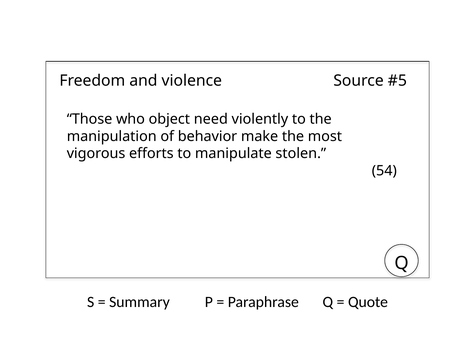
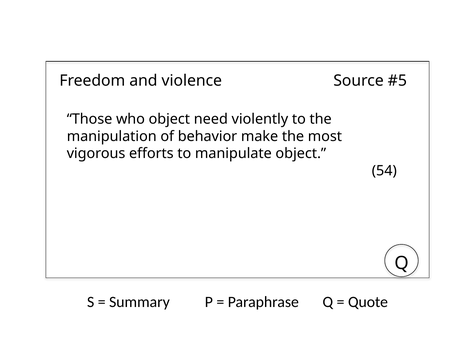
manipulate stolen: stolen -> object
